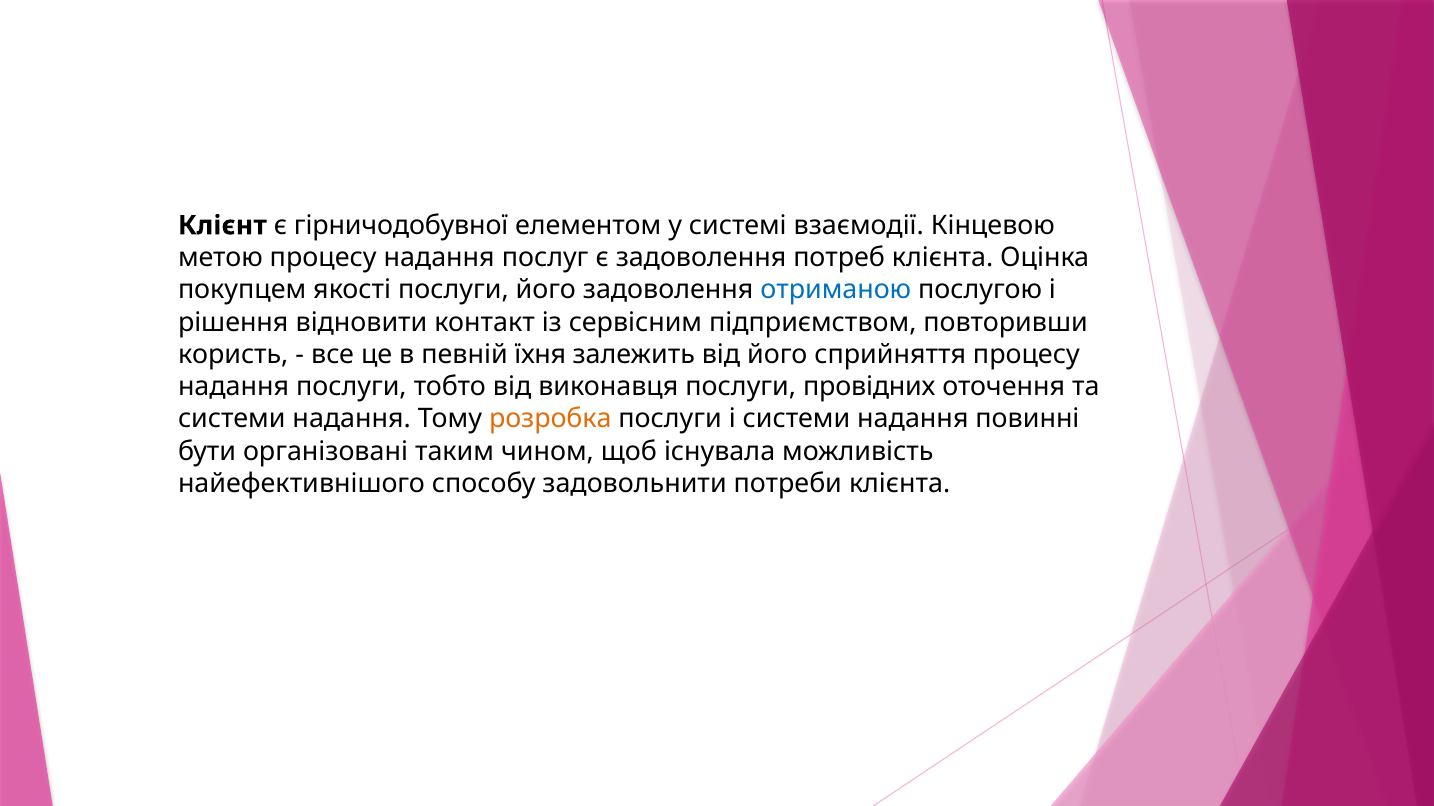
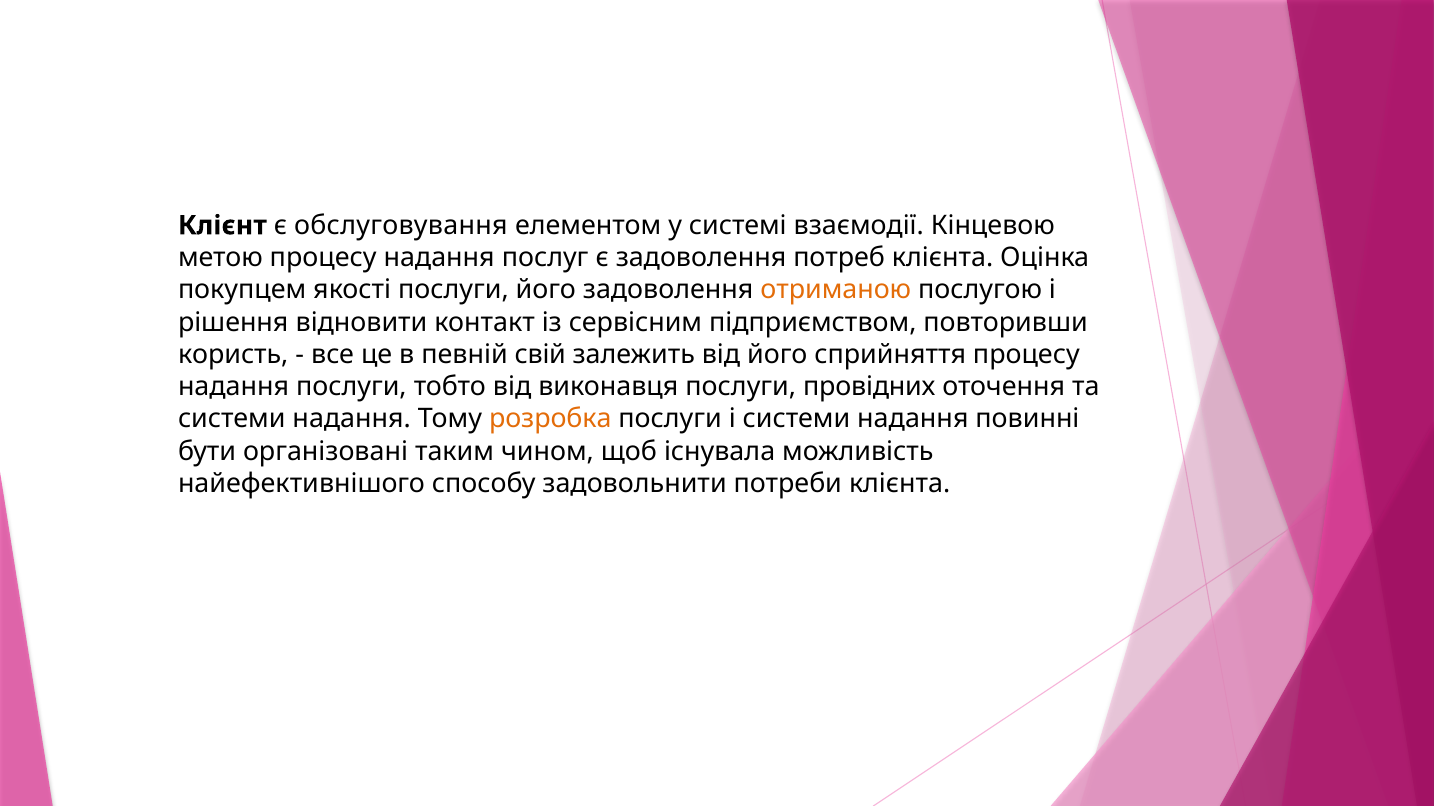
гірничодобувної: гірничодобувної -> обслуговування
отриманою colour: blue -> orange
їхня: їхня -> свій
